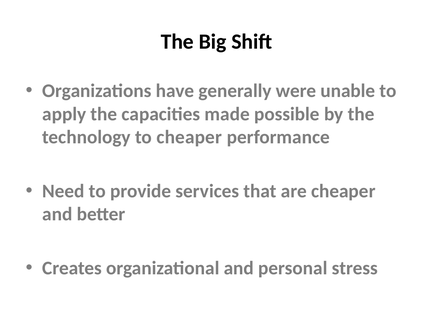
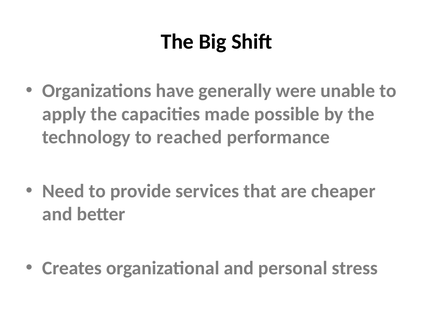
to cheaper: cheaper -> reached
